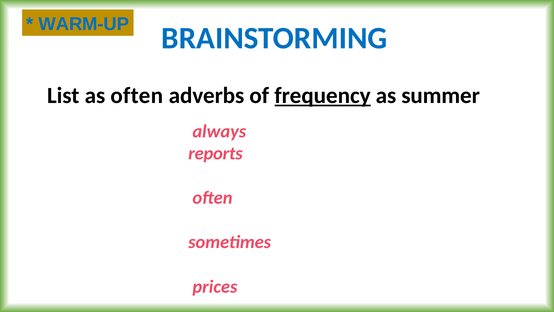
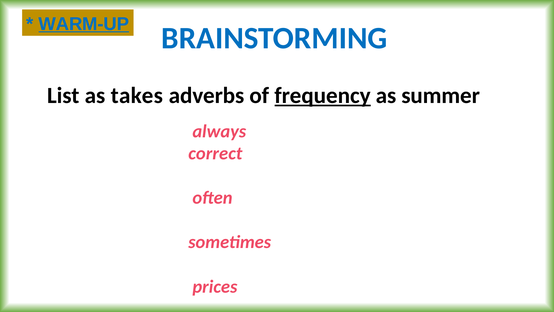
WARM-UP underline: none -> present
as often: often -> takes
reports: reports -> correct
